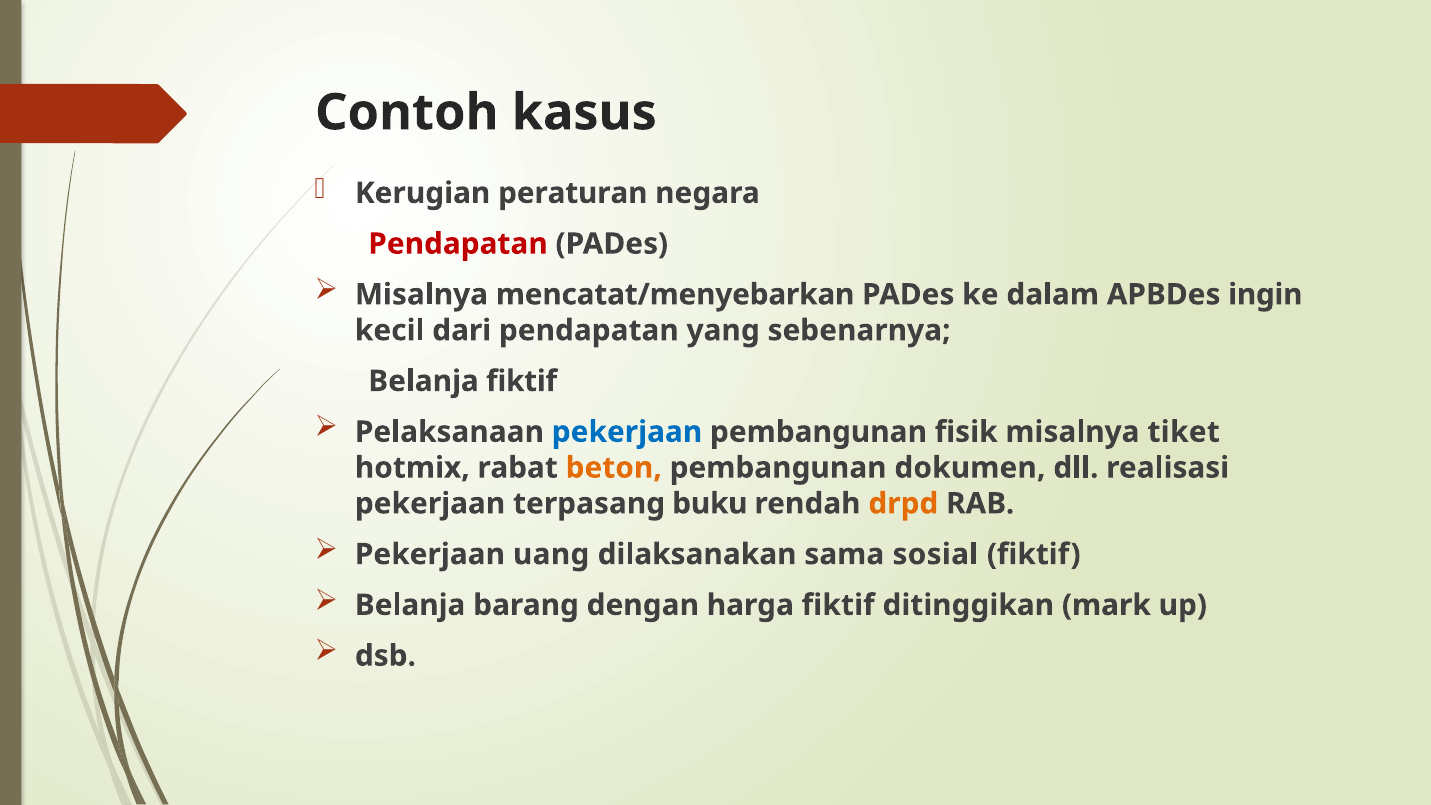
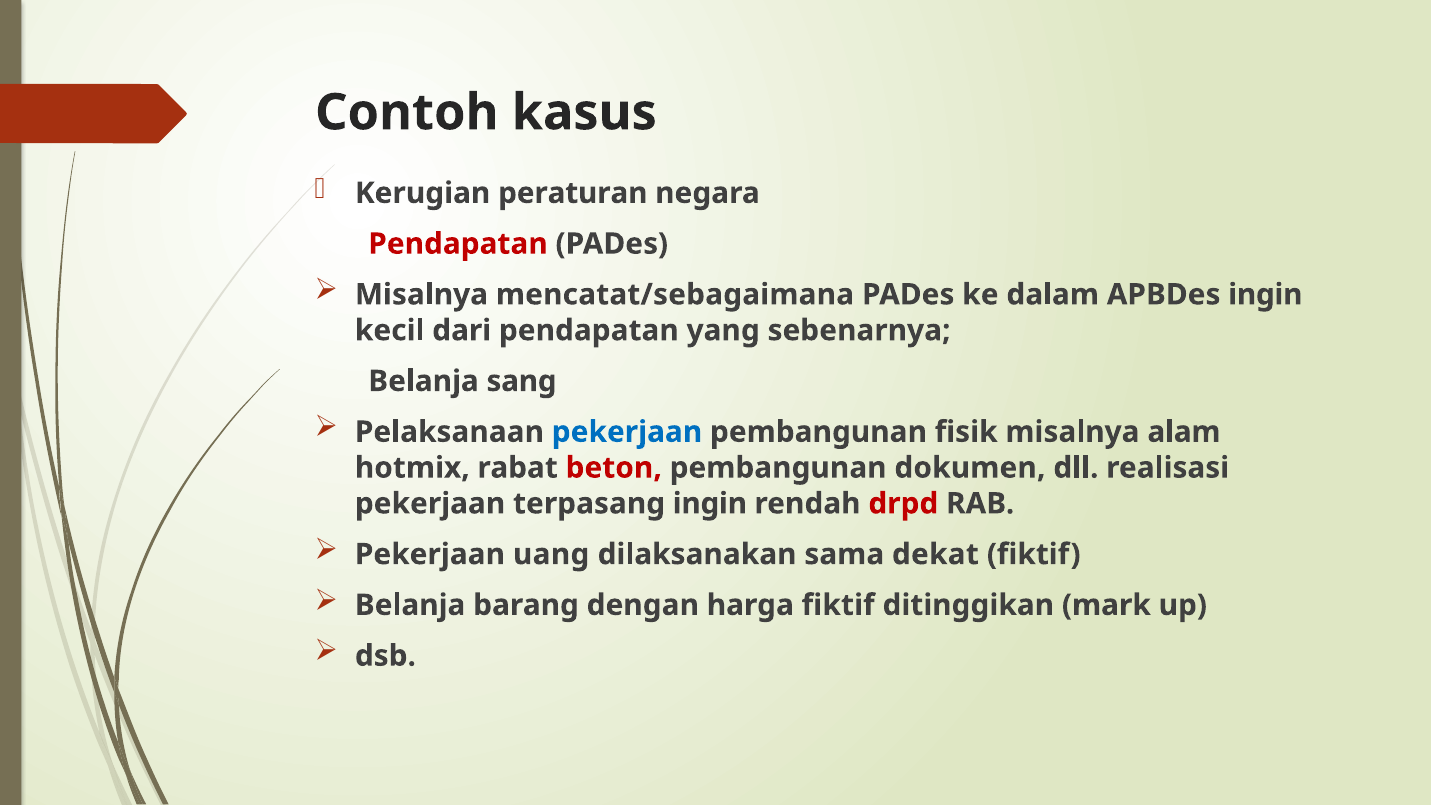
mencatat/menyebarkan: mencatat/menyebarkan -> mencatat/sebagaimana
Belanja fiktif: fiktif -> sang
tiket: tiket -> alam
beton colour: orange -> red
terpasang buku: buku -> ingin
drpd colour: orange -> red
sosial: sosial -> dekat
